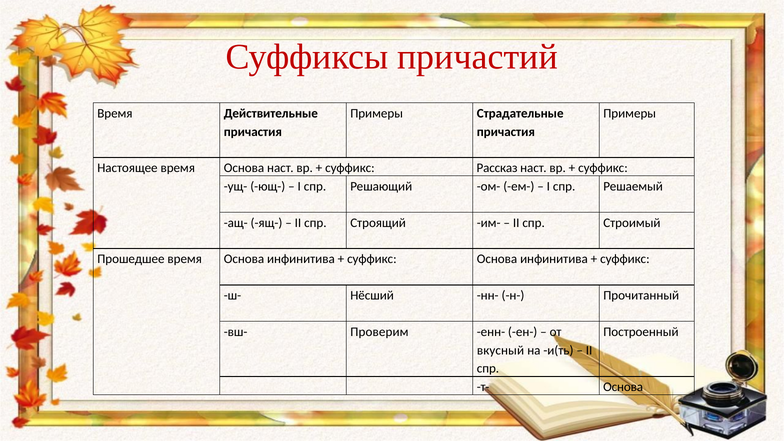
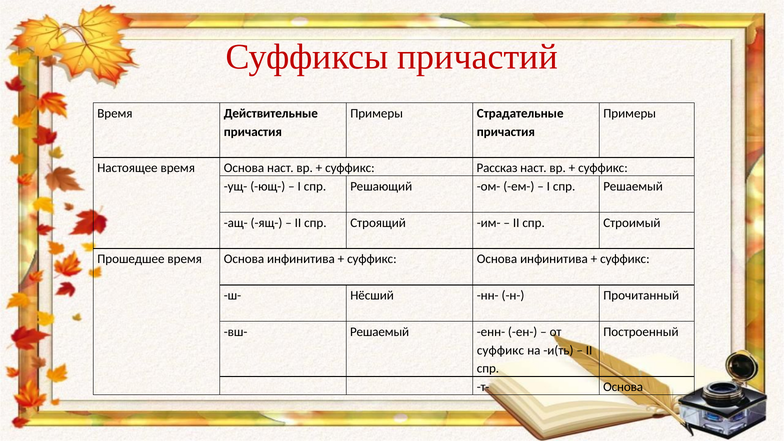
вш- Проверим: Проверим -> Решаемый
вкусный at (500, 350): вкусный -> суффикс
